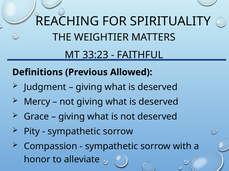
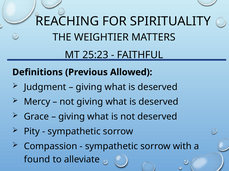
33:23: 33:23 -> 25:23
honor: honor -> found
